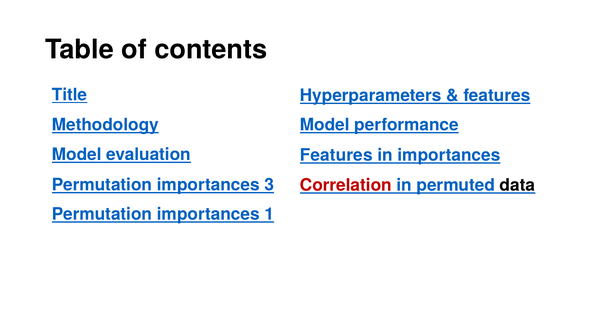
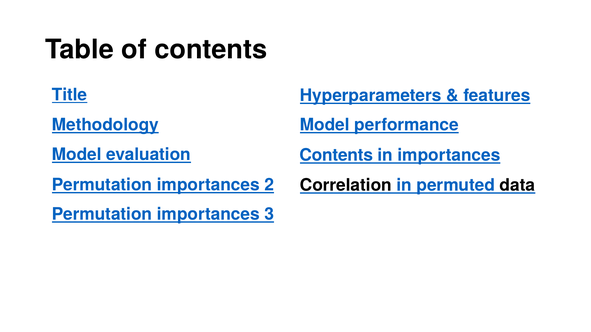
Features at (336, 155): Features -> Contents
3: 3 -> 2
Correlation colour: red -> black
1: 1 -> 3
